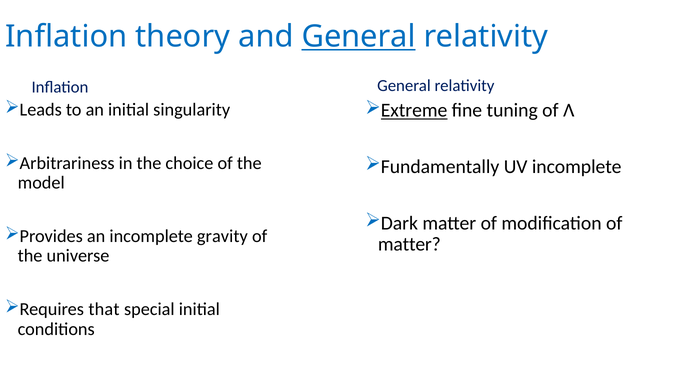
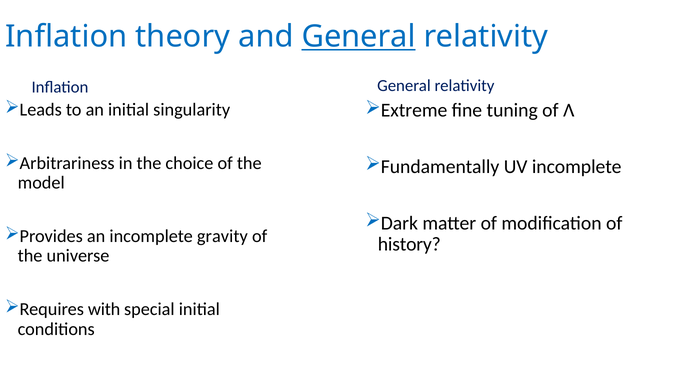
Extreme underline: present -> none
matter at (409, 244): matter -> history
that: that -> with
